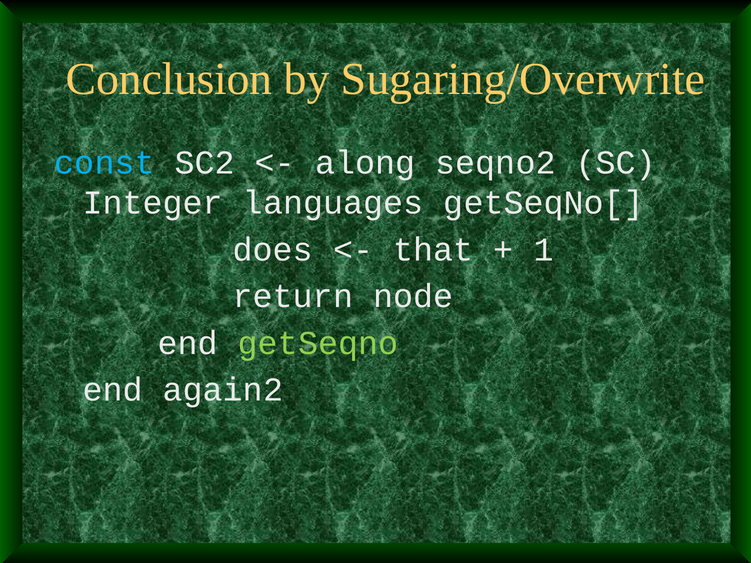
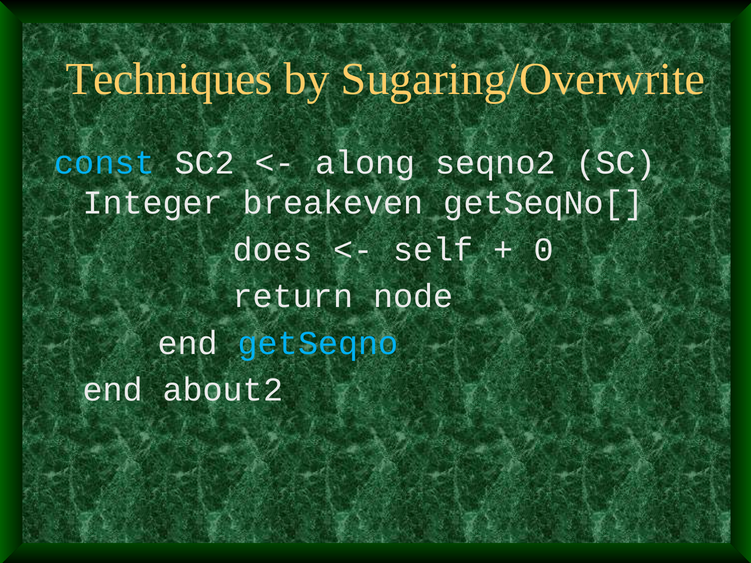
Conclusion: Conclusion -> Techniques
languages: languages -> breakeven
that: that -> self
1: 1 -> 0
getSeqno colour: light green -> light blue
again2: again2 -> about2
